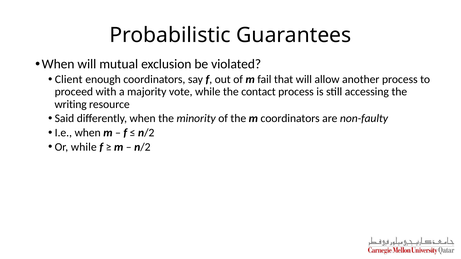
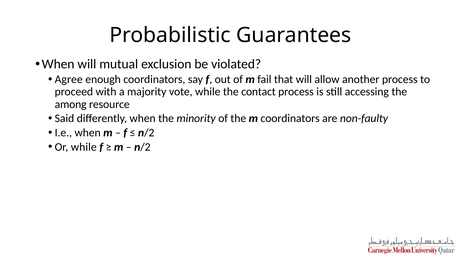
Client: Client -> Agree
writing: writing -> among
